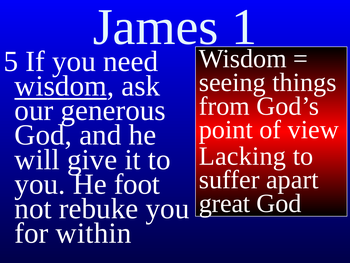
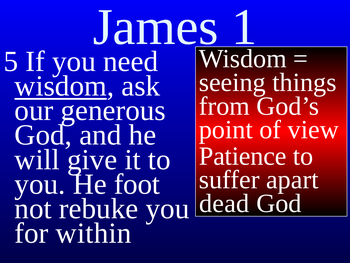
Lacking: Lacking -> Patience
great: great -> dead
